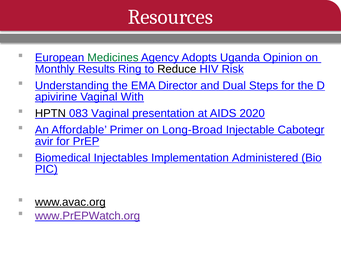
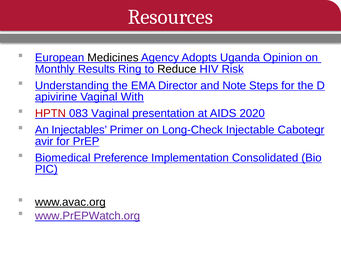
Medicines colour: green -> black
Dual: Dual -> Note
HPTN colour: black -> red
Affordable: Affordable -> Injectables
Long-Broad: Long-Broad -> Long-Check
Injectables: Injectables -> Preference
Administered: Administered -> Consolidated
